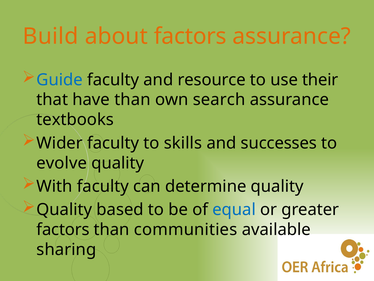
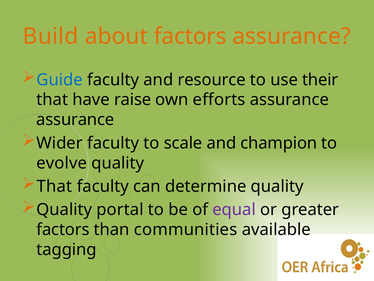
have than: than -> raise
search: search -> efforts
textbooks at (75, 120): textbooks -> assurance
skills: skills -> scale
successes: successes -> champion
With at (54, 186): With -> That
based: based -> portal
equal colour: blue -> purple
sharing: sharing -> tagging
